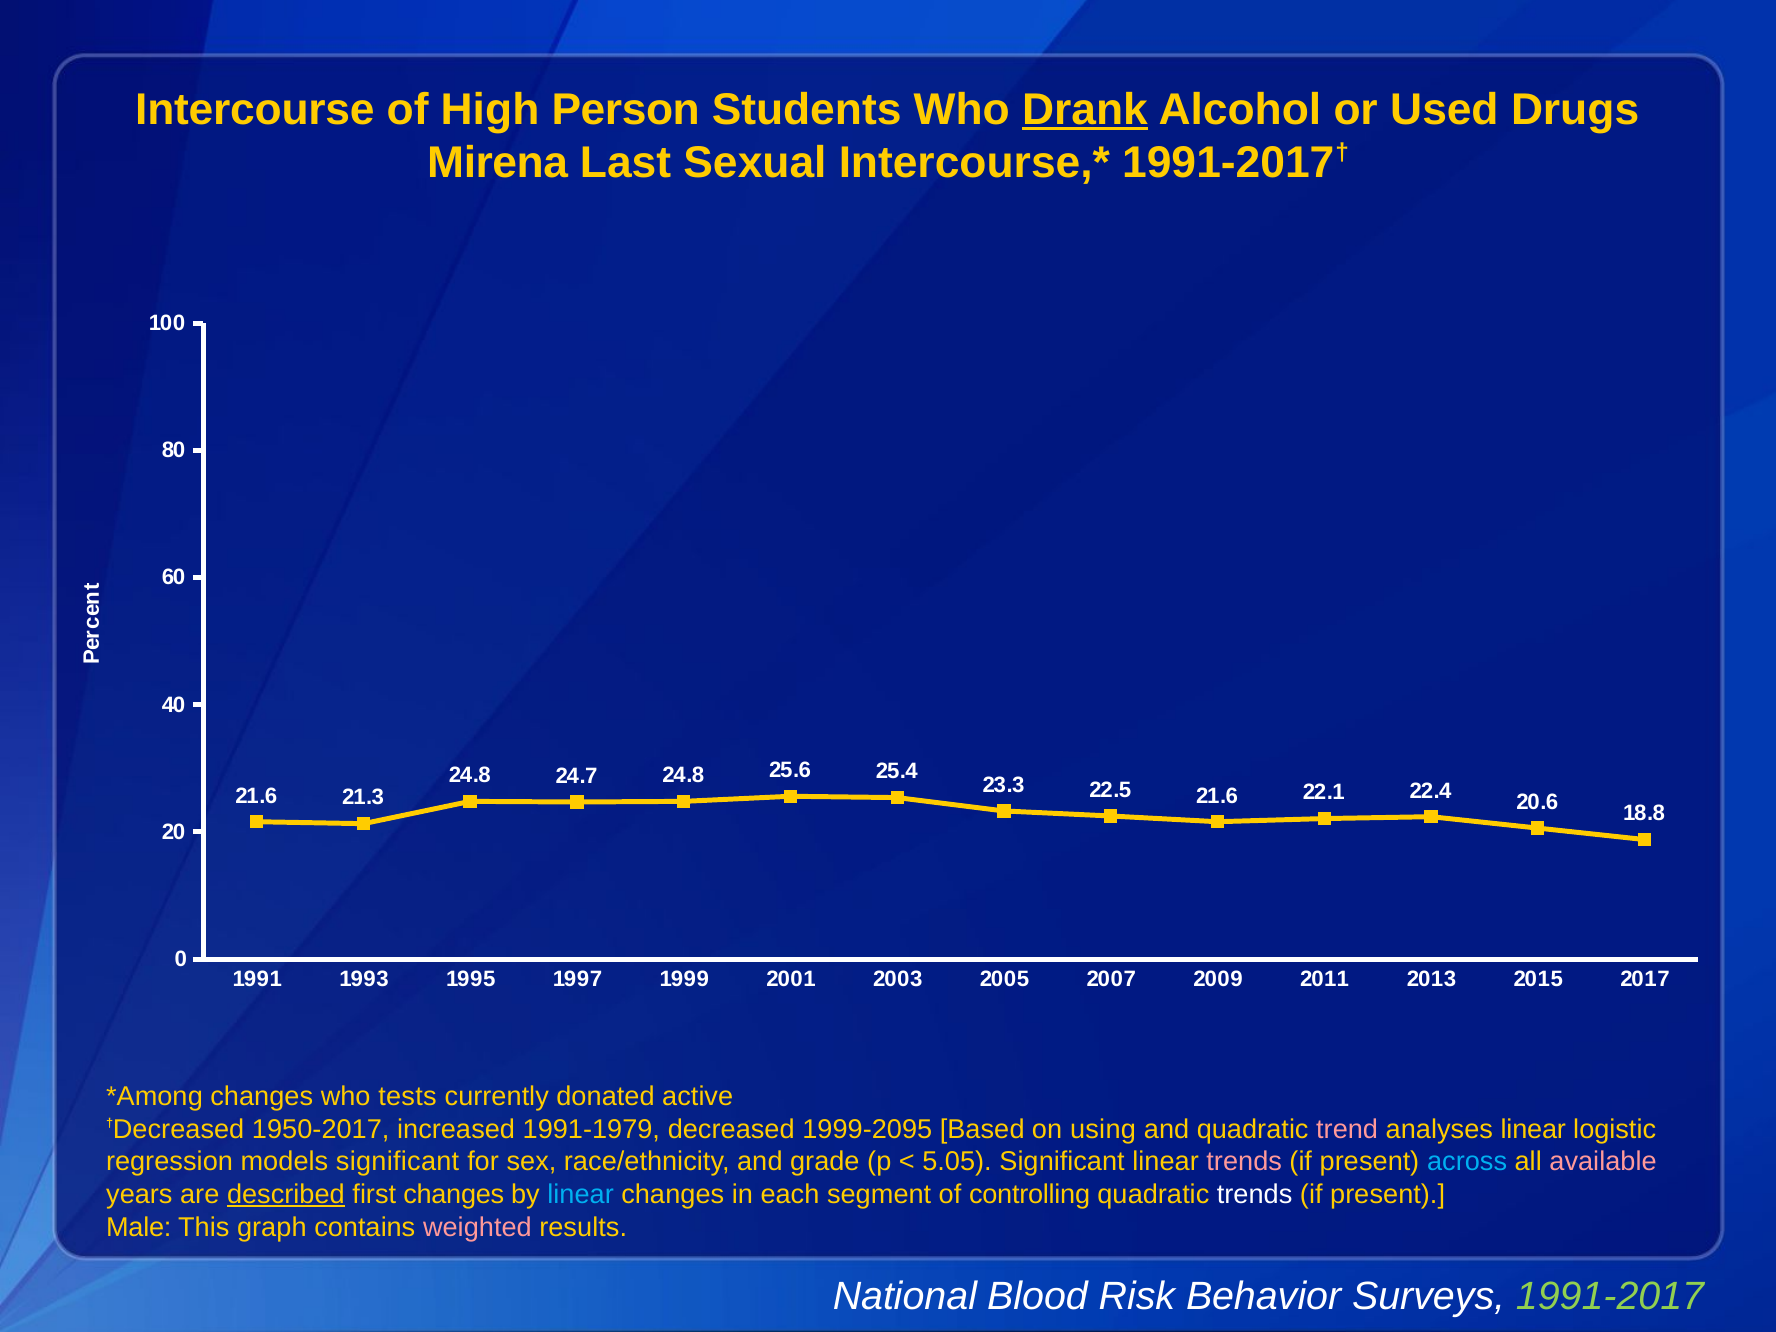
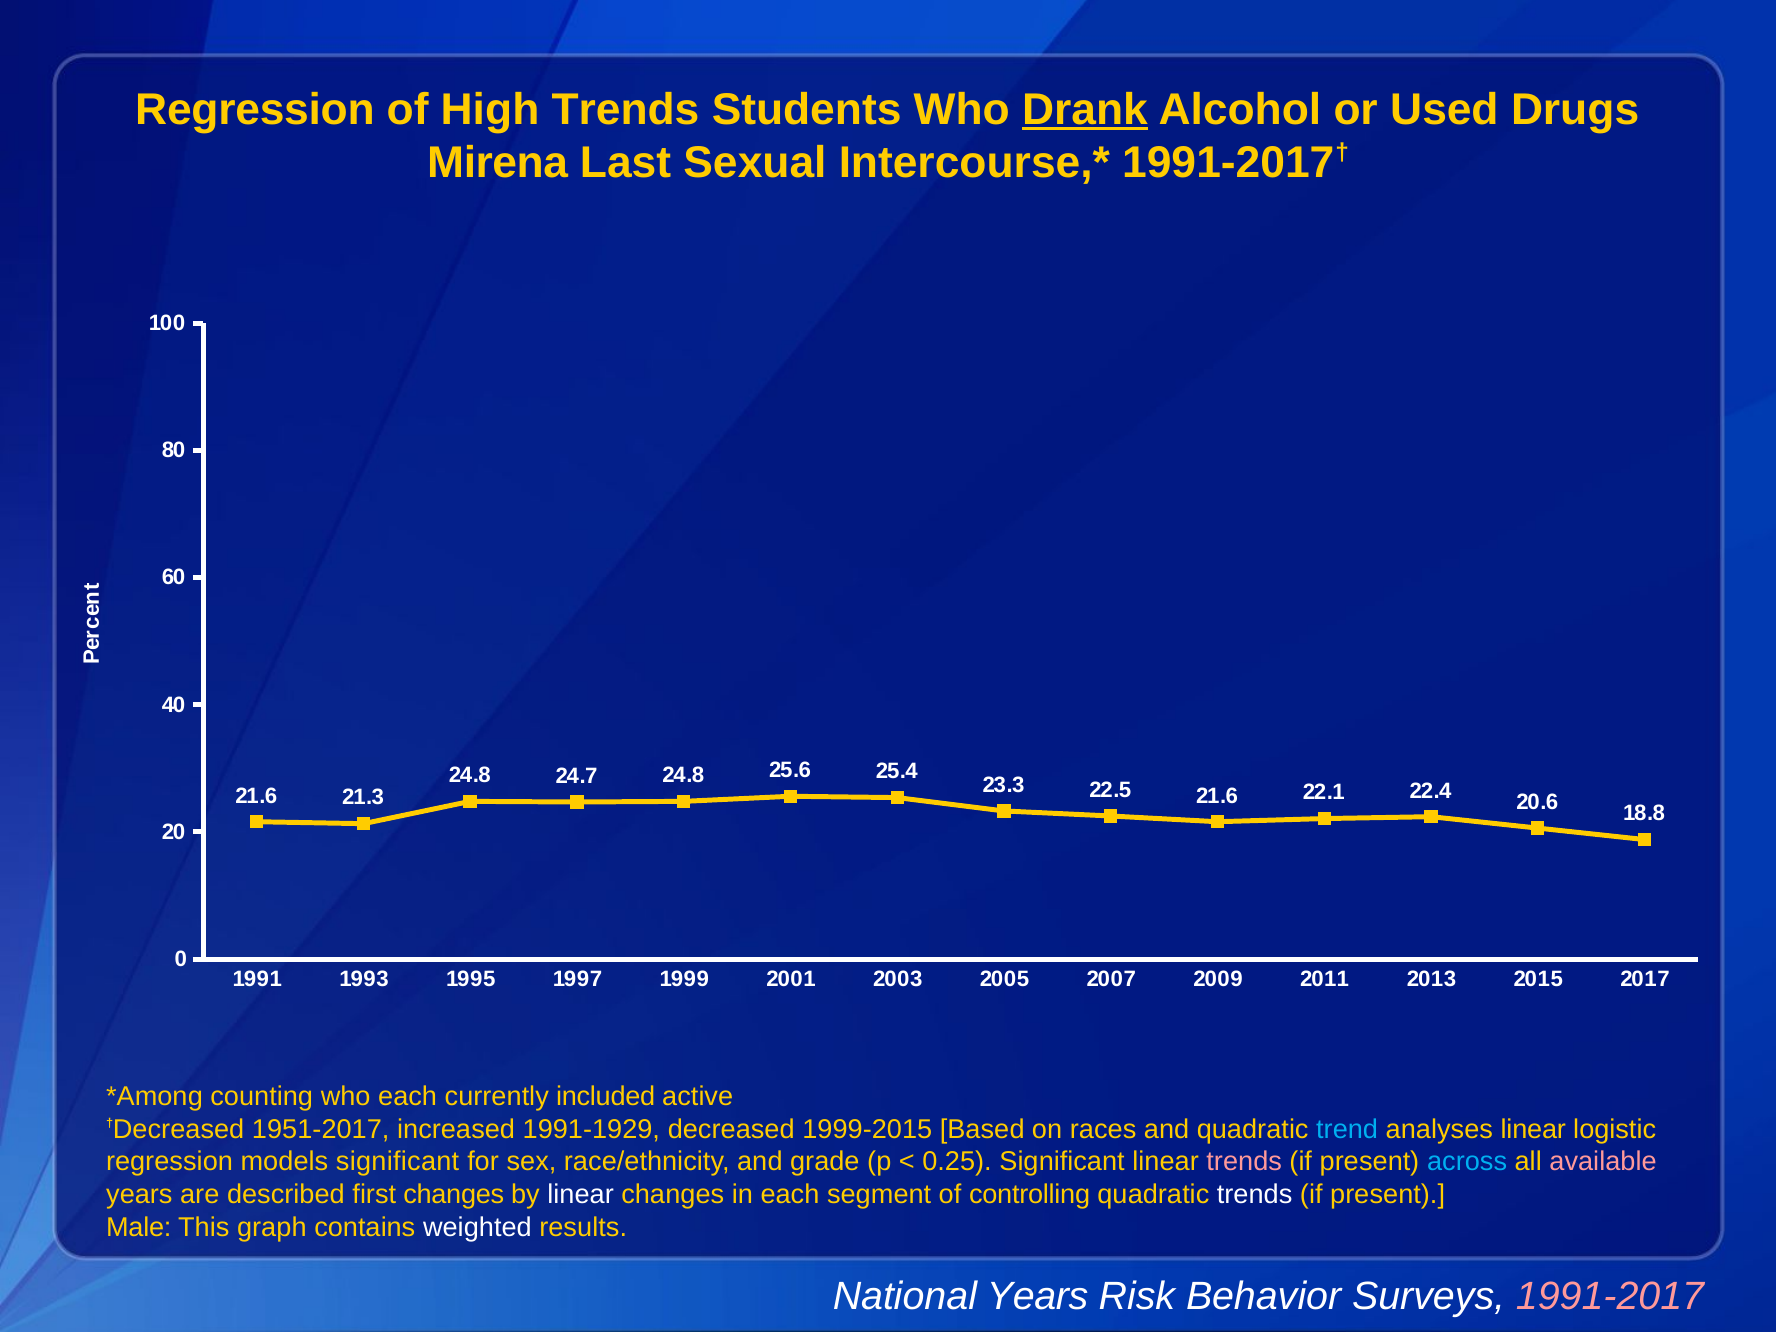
Intercourse at (255, 109): Intercourse -> Regression
High Person: Person -> Trends
changes at (262, 1097): changes -> counting
who tests: tests -> each
donated: donated -> included
1950-2017: 1950-2017 -> 1951-2017
1991-1979: 1991-1979 -> 1991-1929
1999-2095: 1999-2095 -> 1999-2015
using: using -> races
trend colour: pink -> light blue
5.05: 5.05 -> 0.25
described underline: present -> none
linear at (581, 1195) colour: light blue -> white
weighted colour: pink -> white
National Blood: Blood -> Years
1991-2017 colour: light green -> pink
